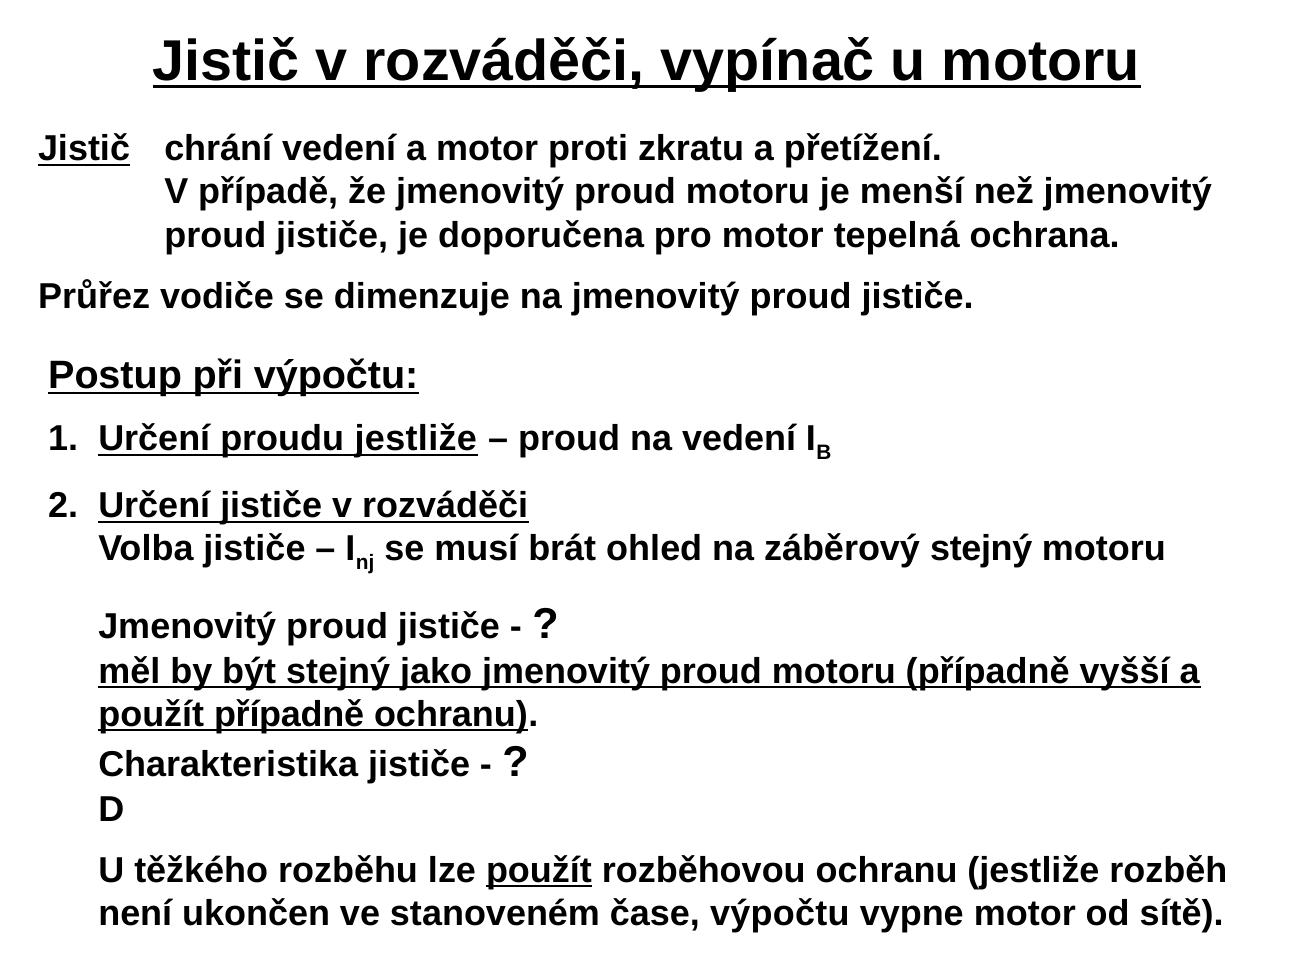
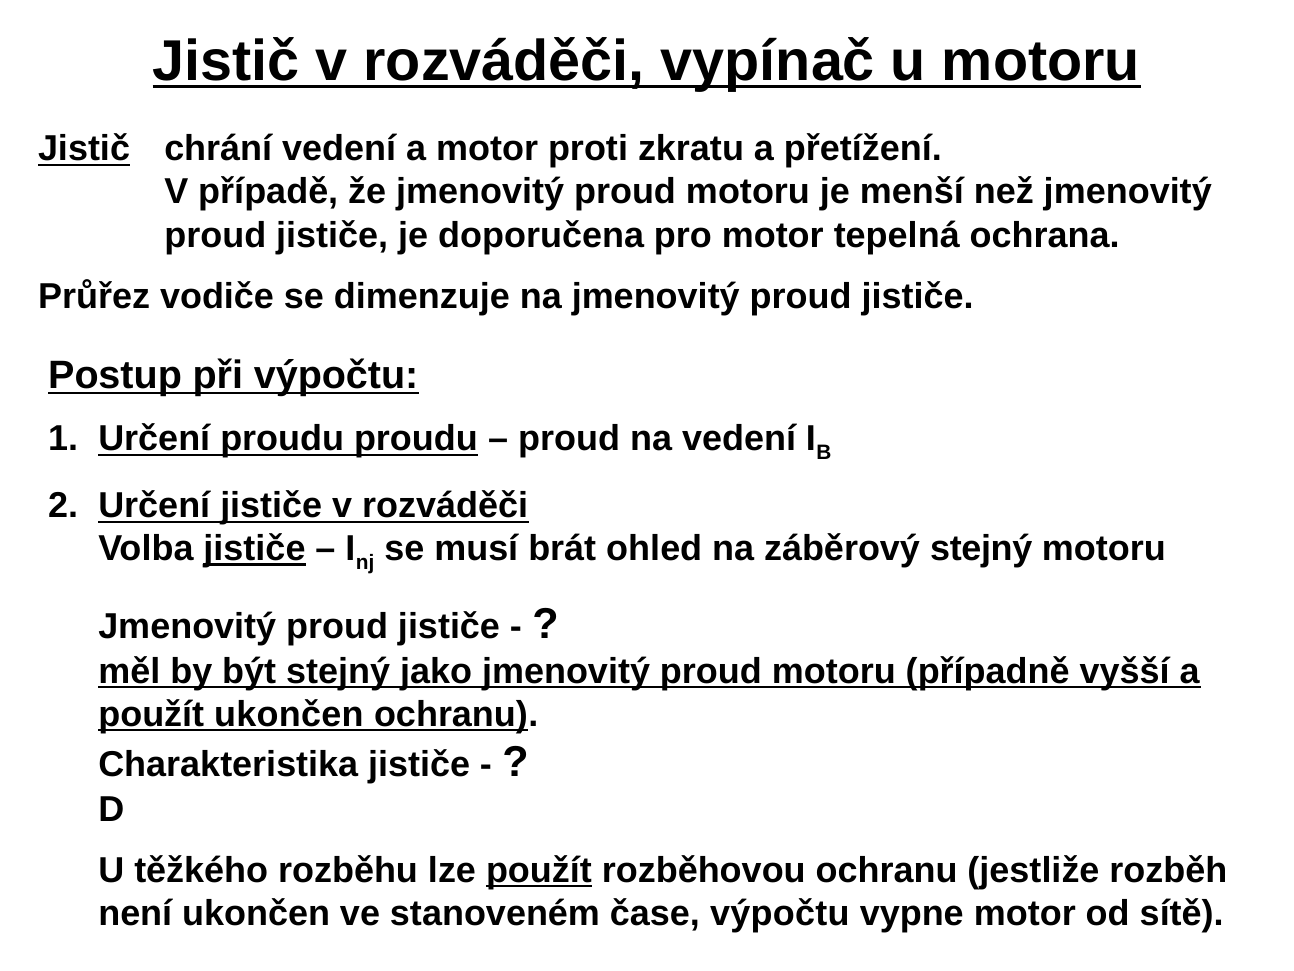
proudu jestliže: jestliže -> proudu
jističe at (255, 549) underline: none -> present
použít případně: případně -> ukončen
